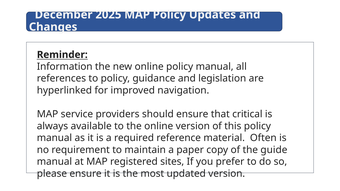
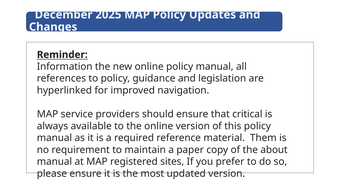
Often: Often -> Them
guide: guide -> about
